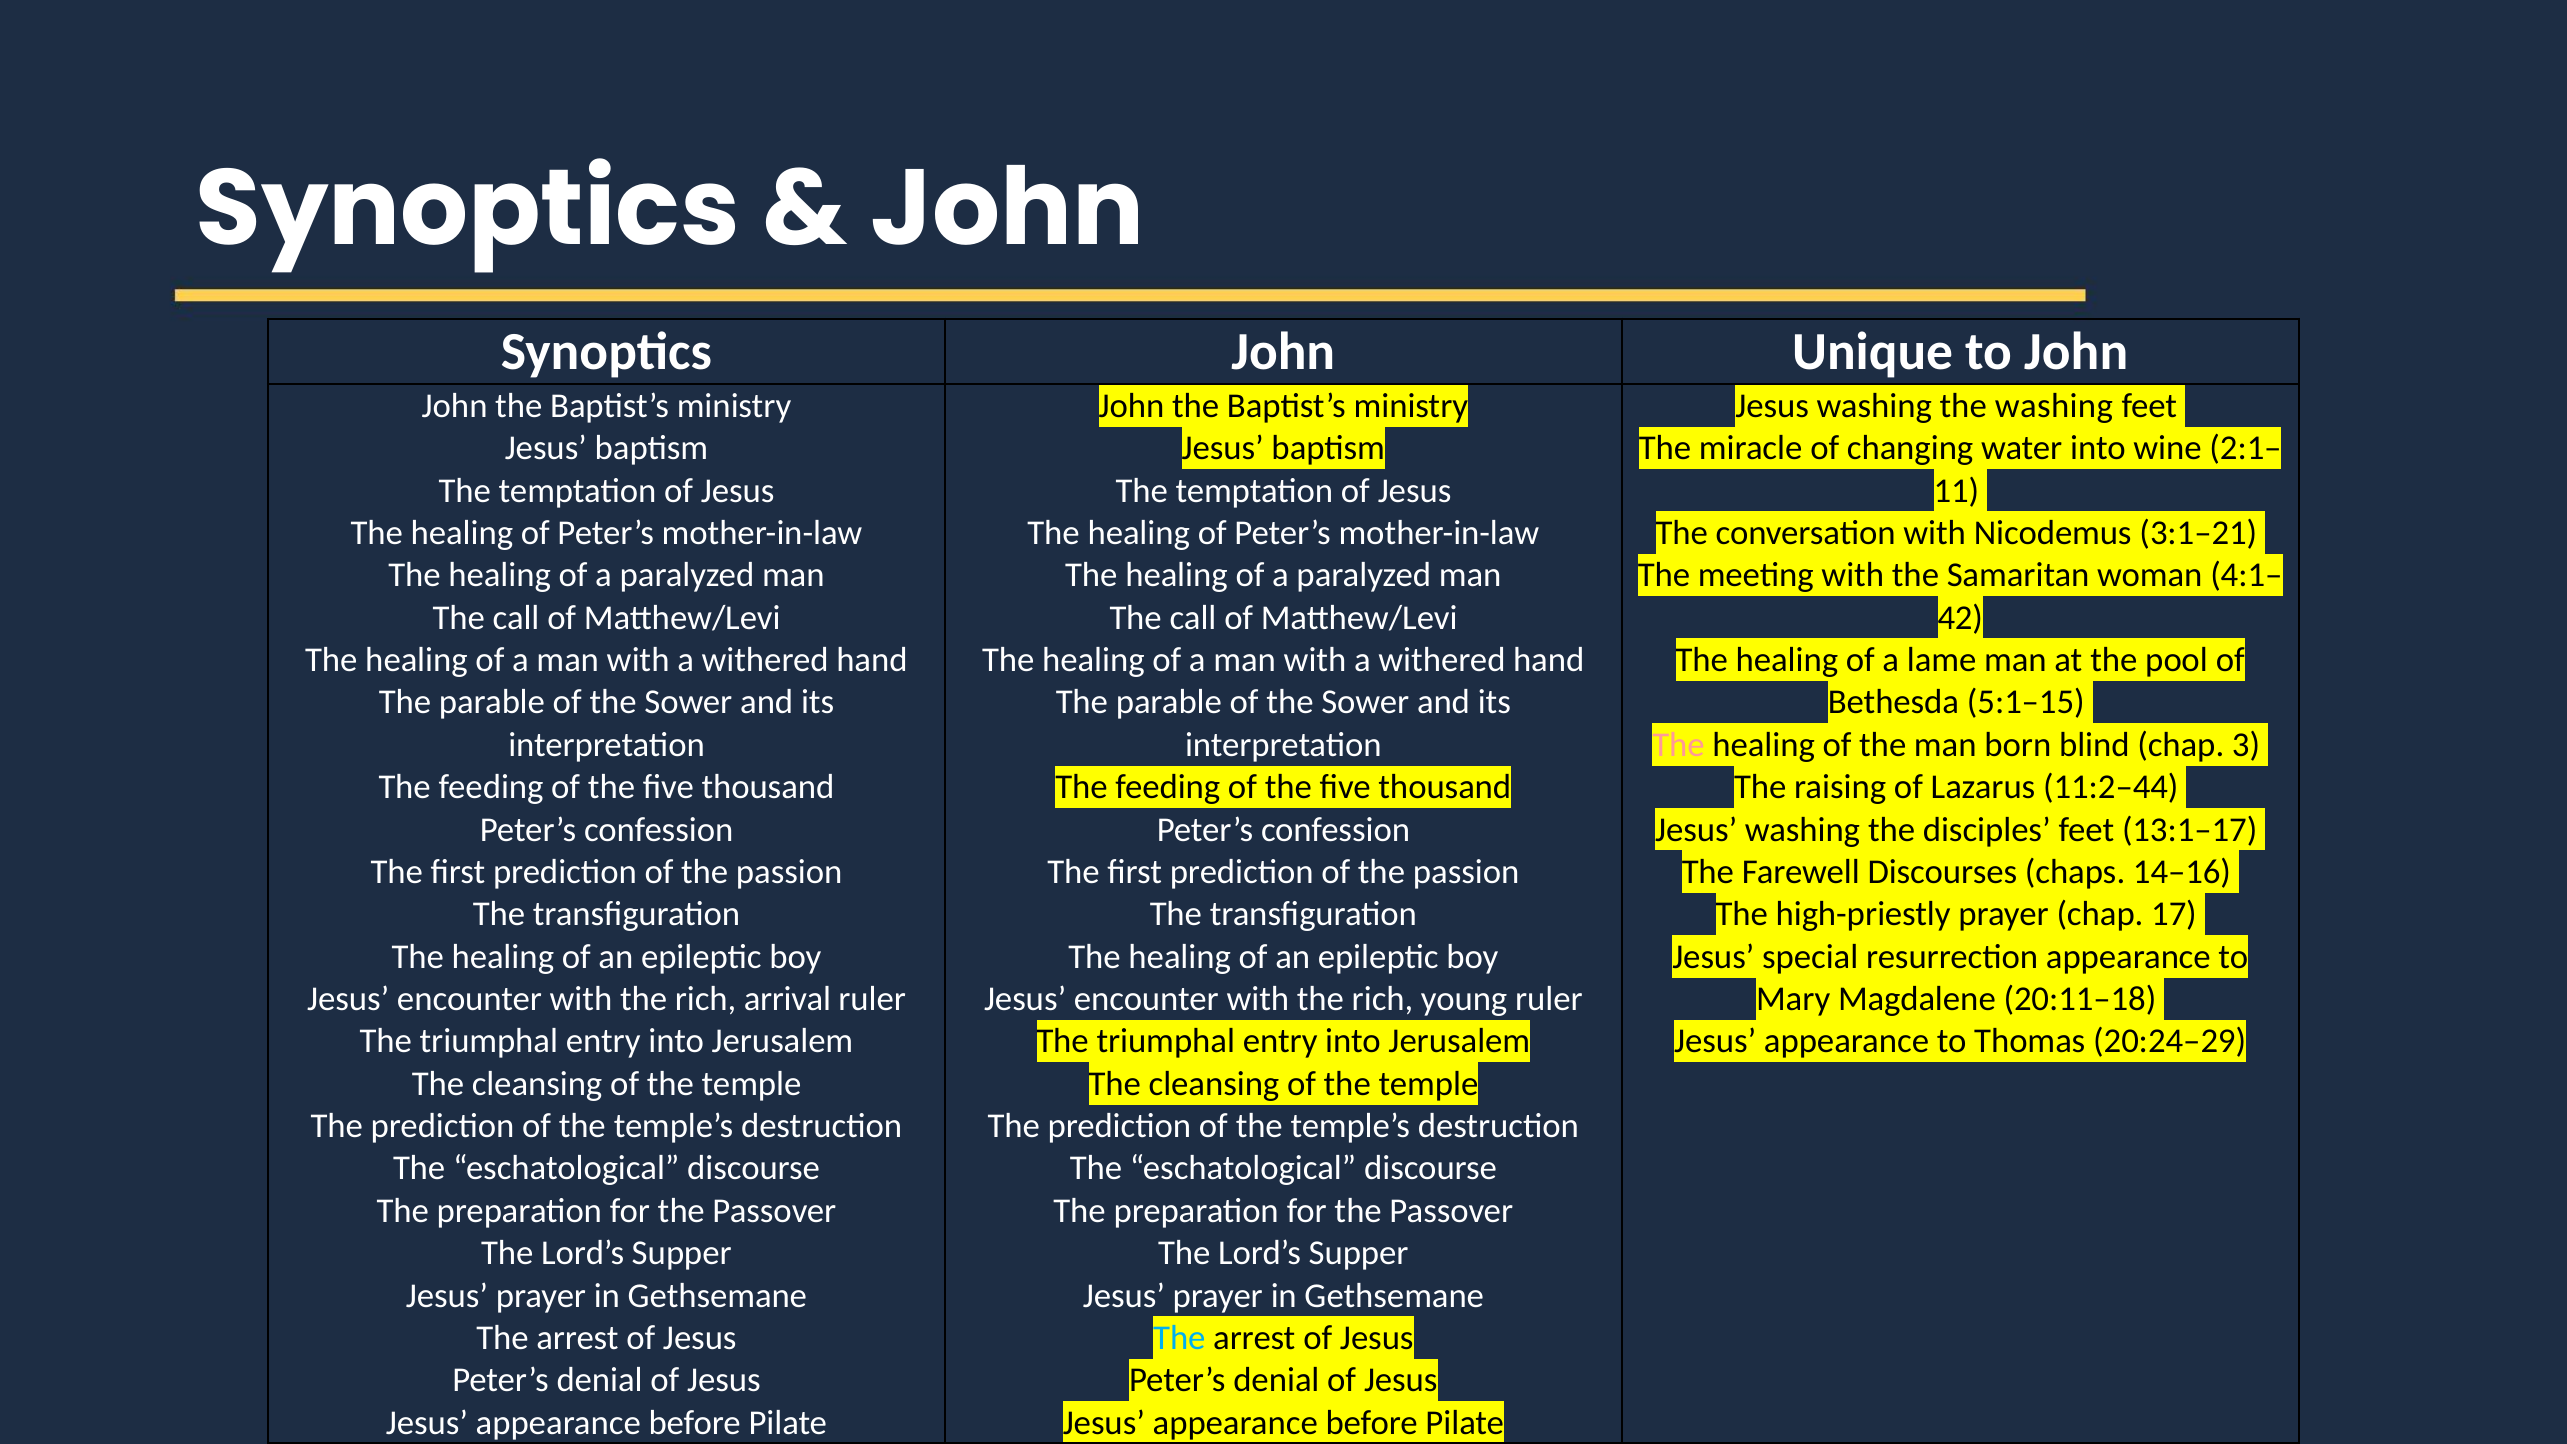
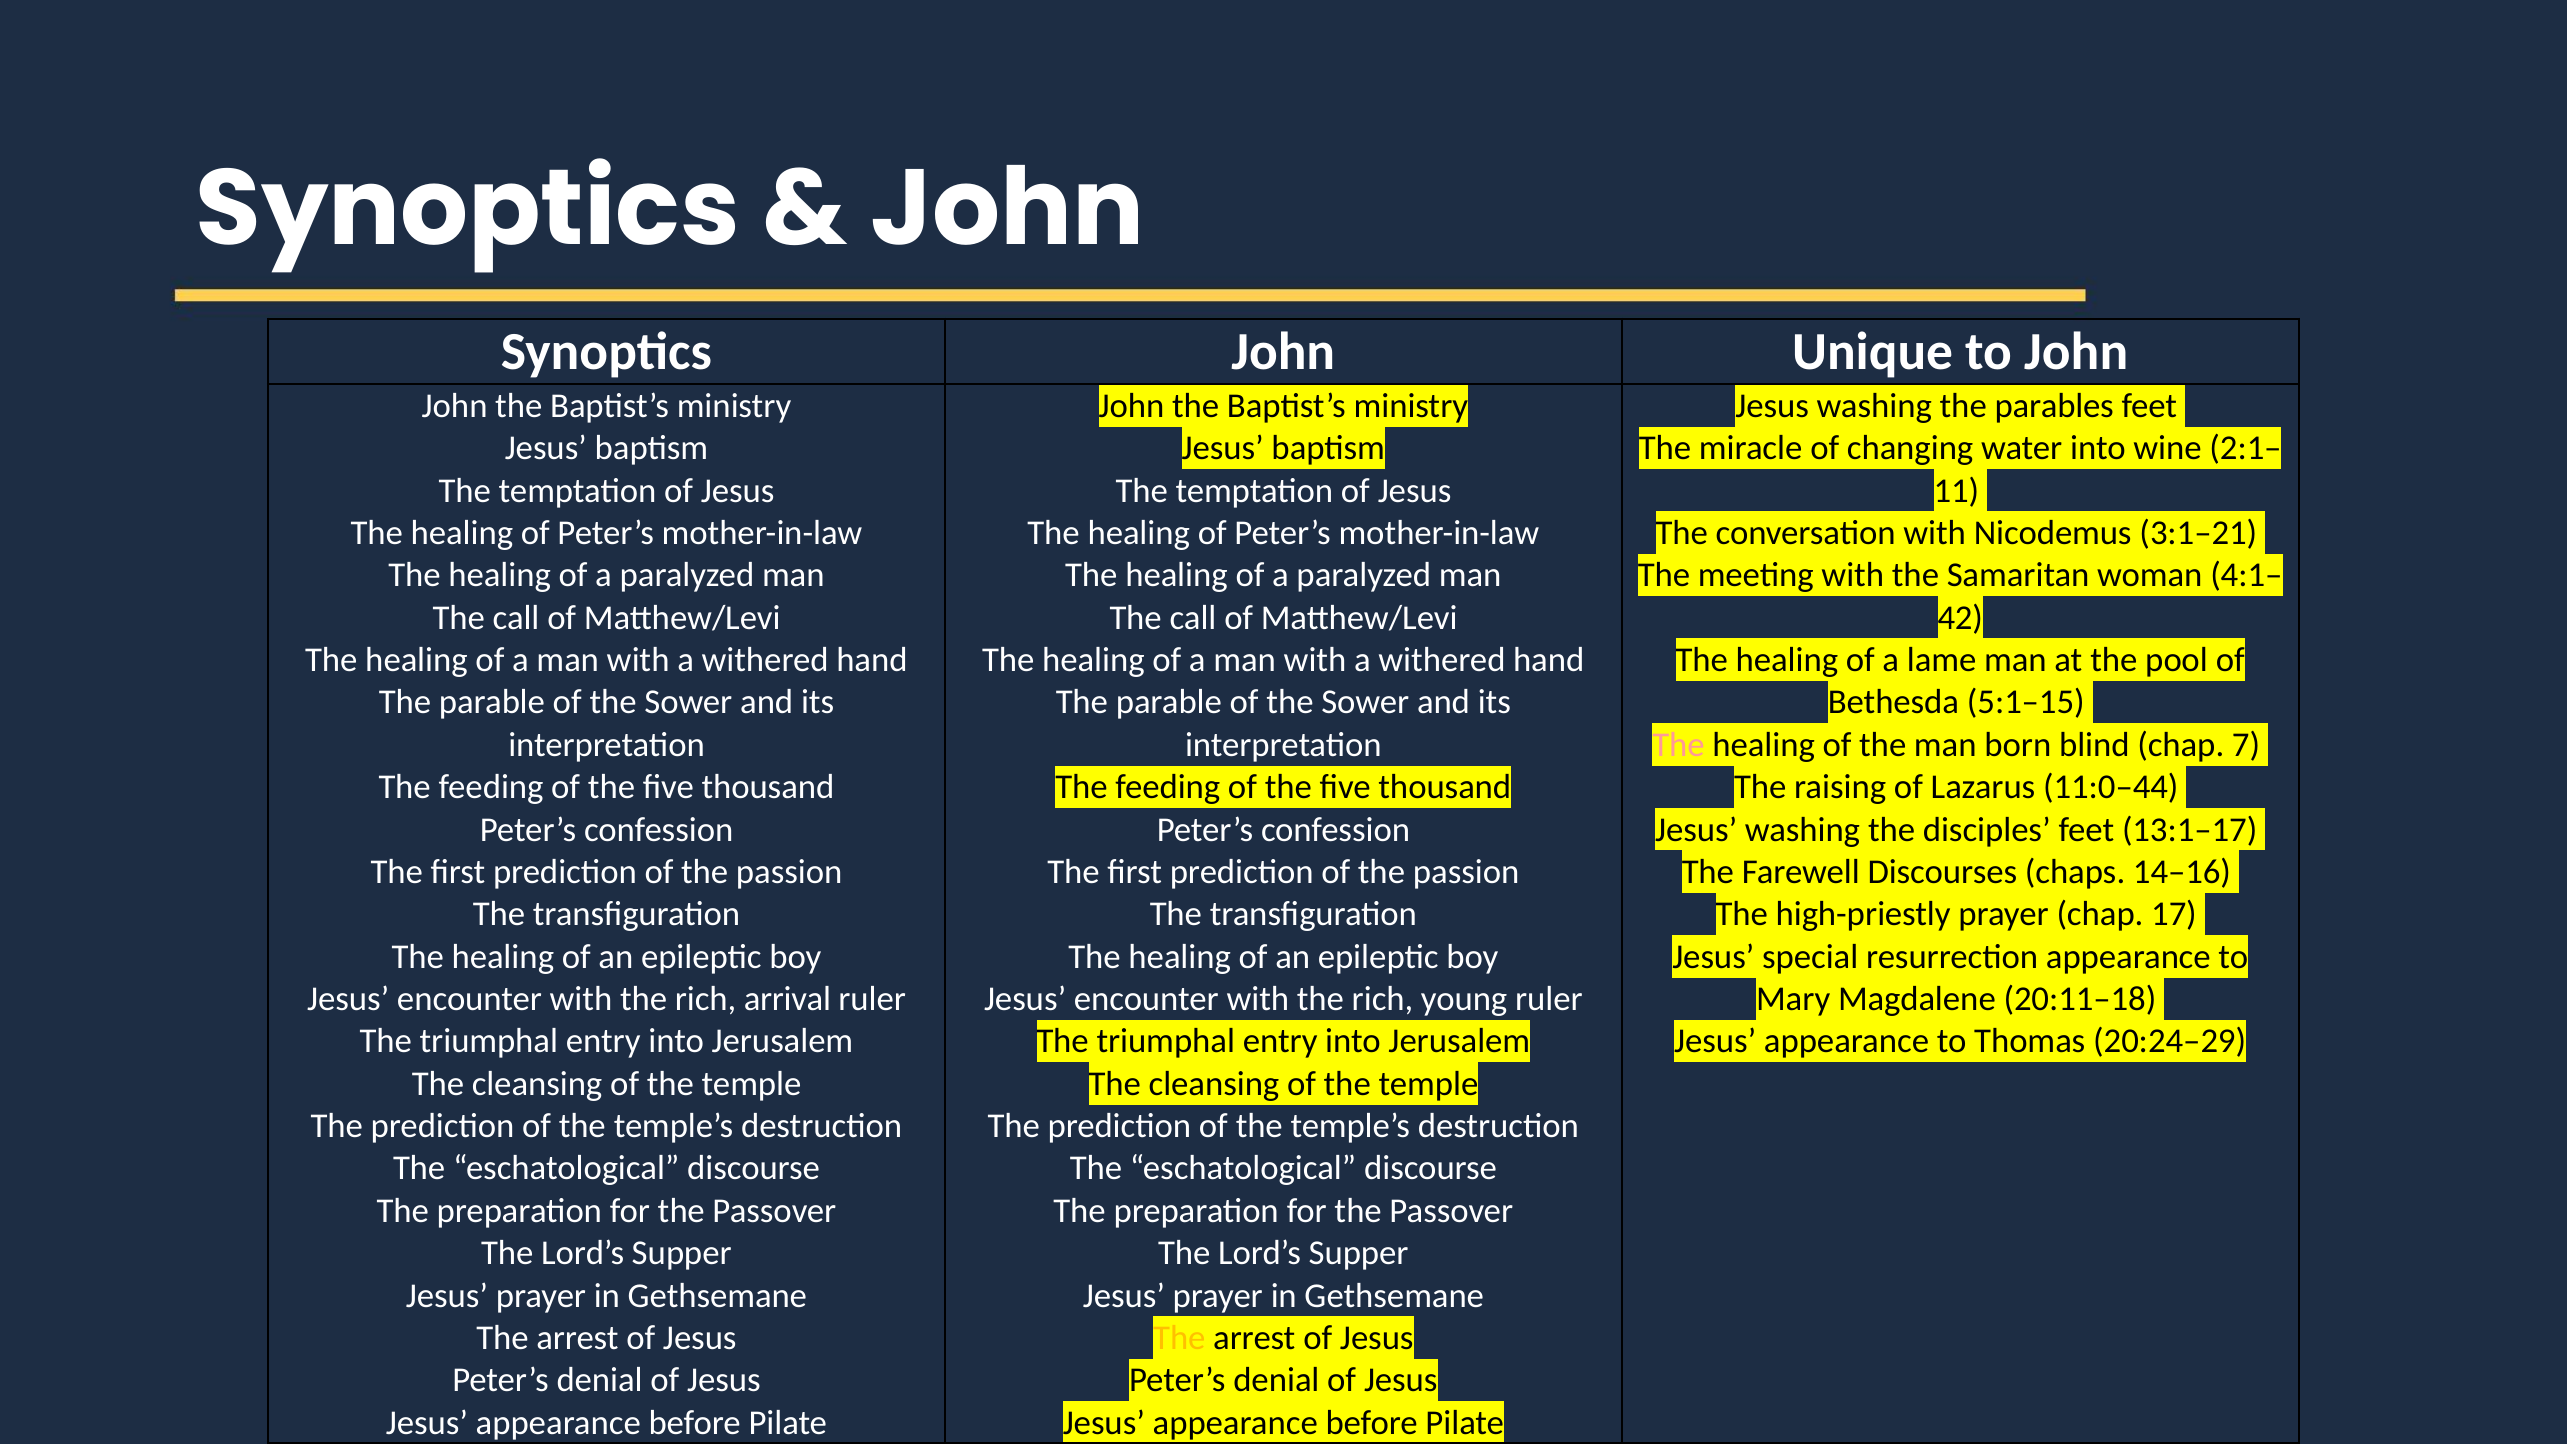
the washing: washing -> parables
3: 3 -> 7
11:2–44: 11:2–44 -> 11:0–44
The at (1179, 1338) colour: light blue -> yellow
